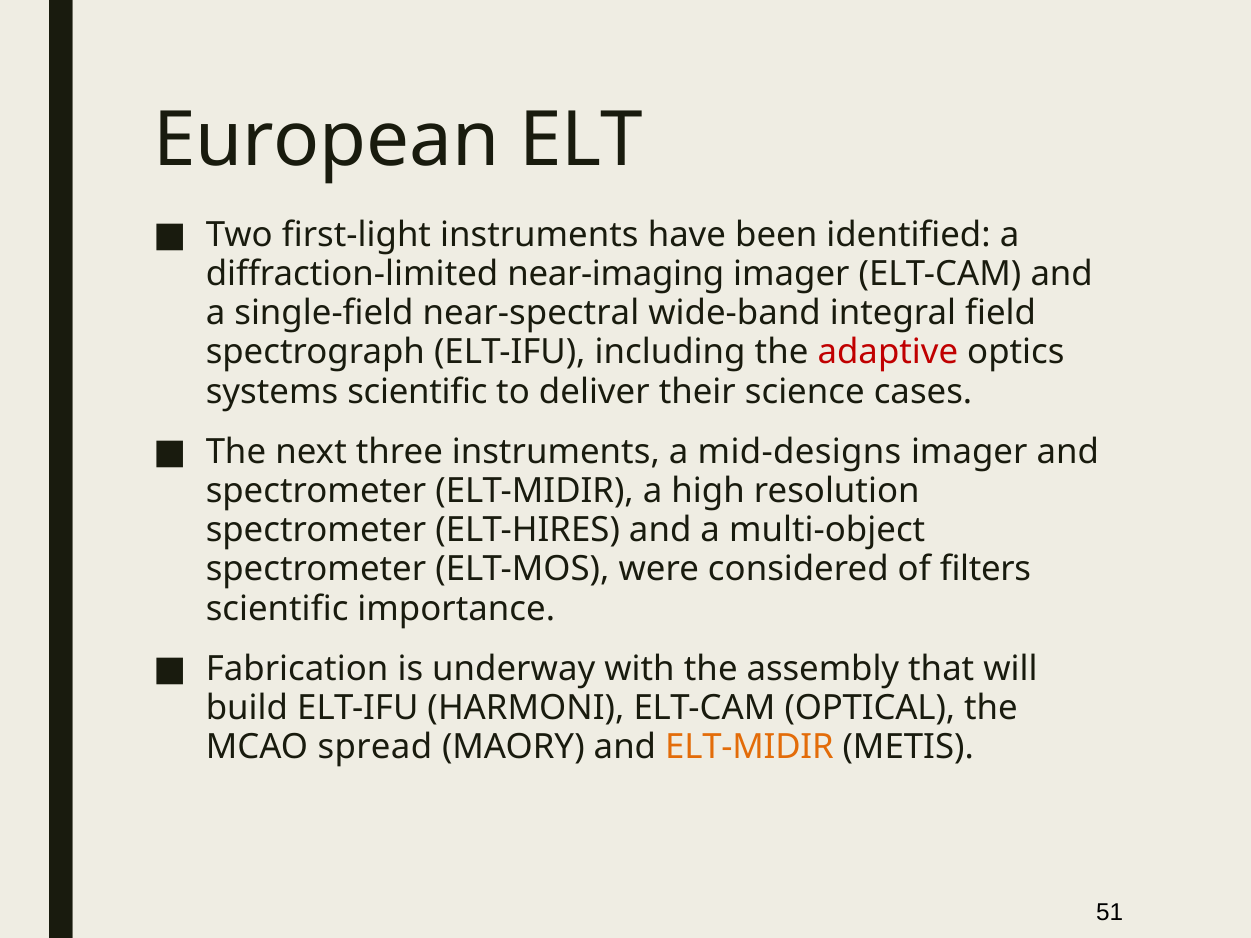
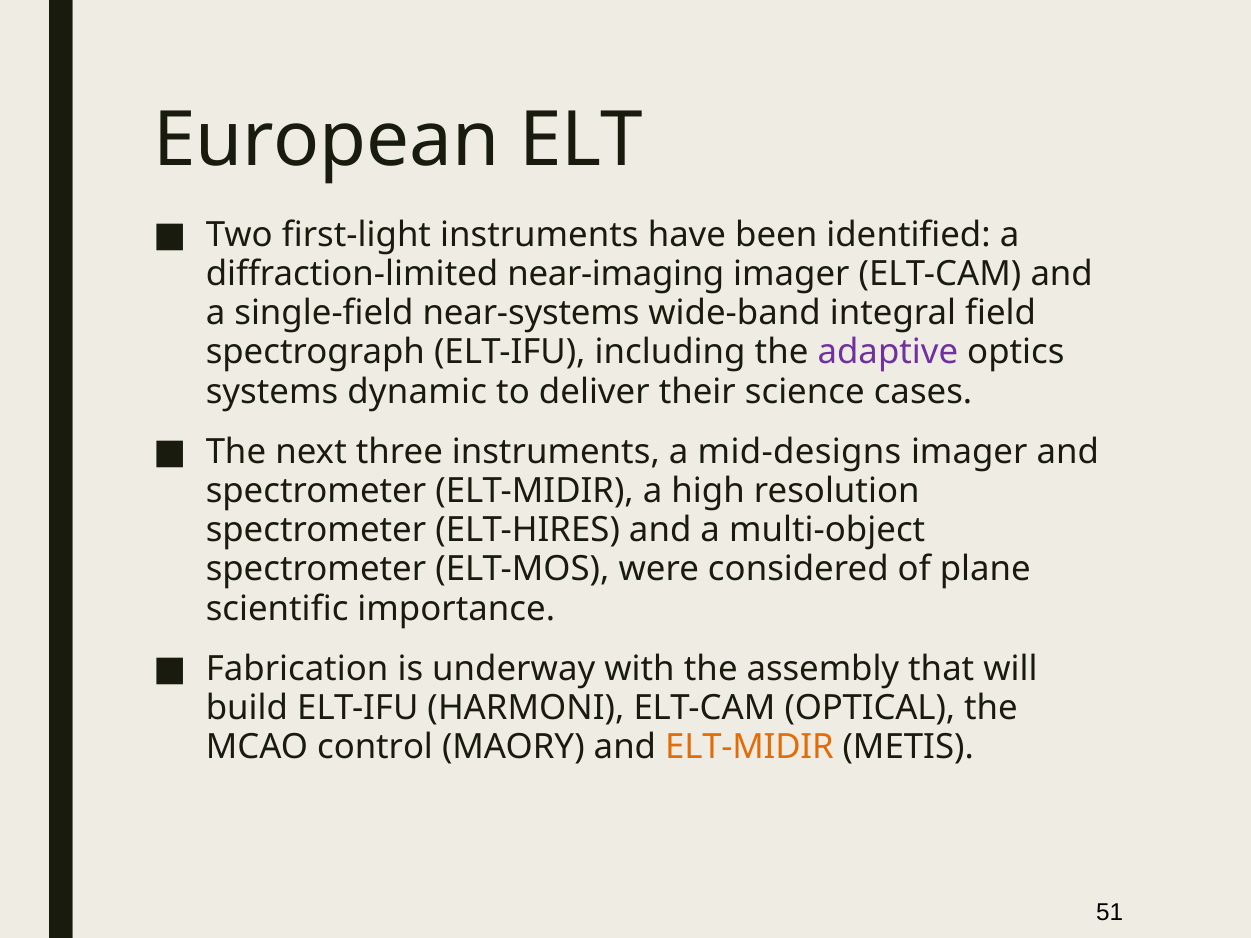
near-spectral: near-spectral -> near-systems
adaptive colour: red -> purple
systems scientific: scientific -> dynamic
filters: filters -> plane
spread: spread -> control
